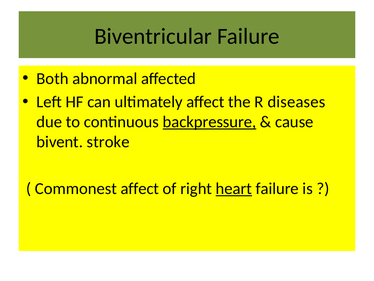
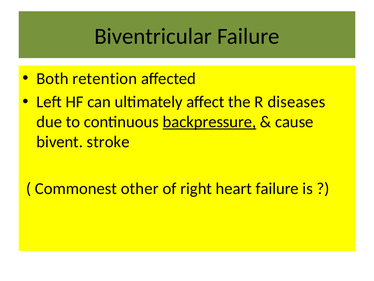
abnormal: abnormal -> retention
Commonest affect: affect -> other
heart underline: present -> none
